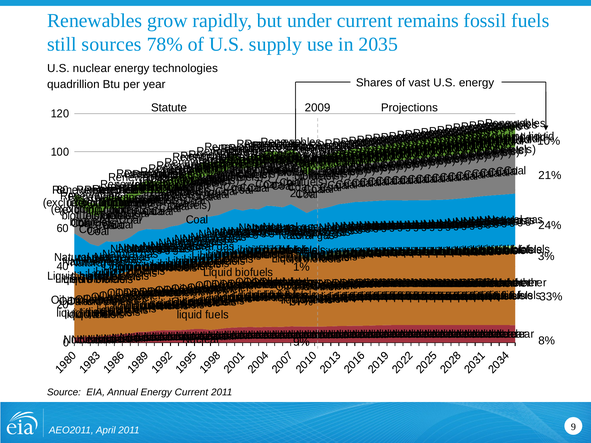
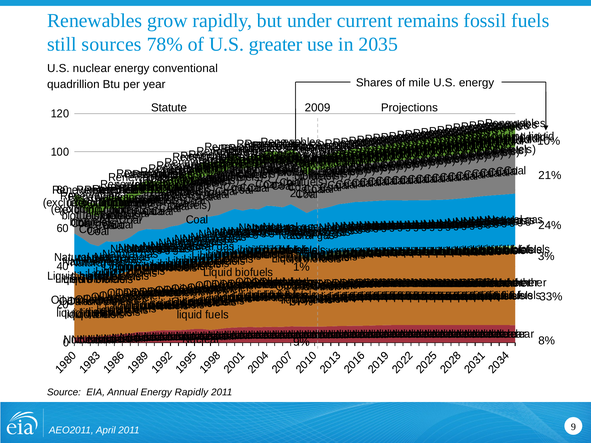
supply: supply -> greater
technologies: technologies -> conventional
vast: vast -> mile
Energy Current: Current -> Rapidly
